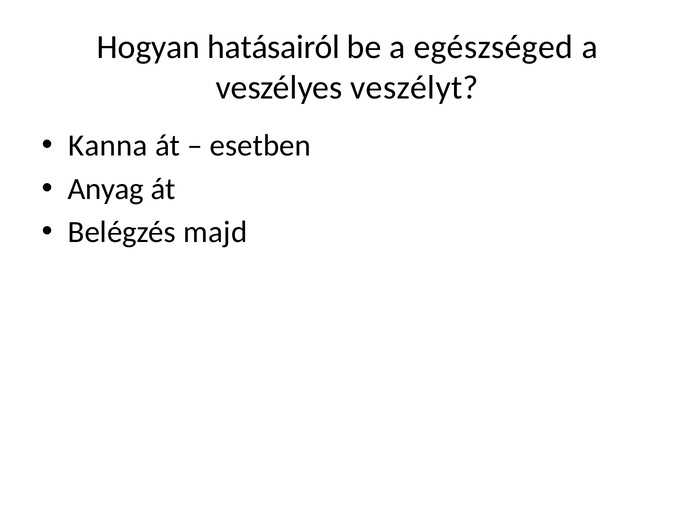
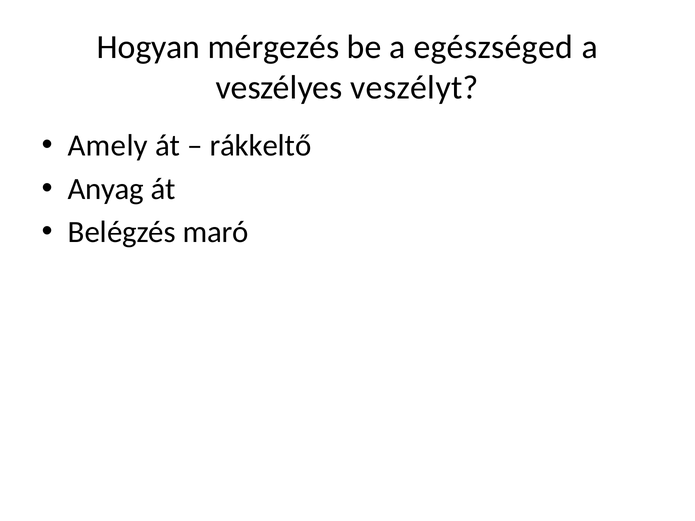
hatásairól: hatásairól -> mérgezés
Kanna: Kanna -> Amely
esetben: esetben -> rákkeltő
majd: majd -> maró
